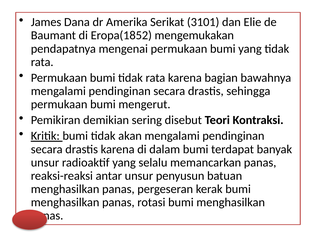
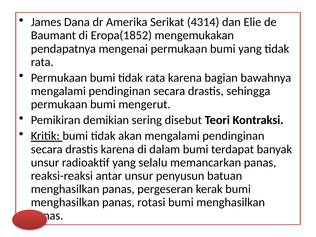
3101: 3101 -> 4314
